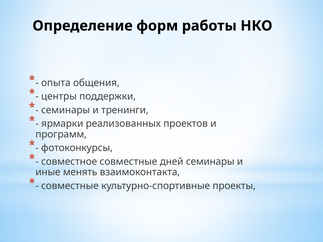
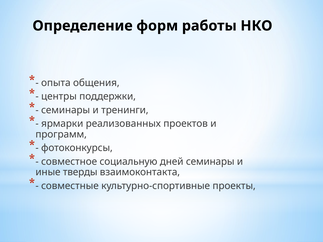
совместное совместные: совместные -> социальную
менять: менять -> тверды
